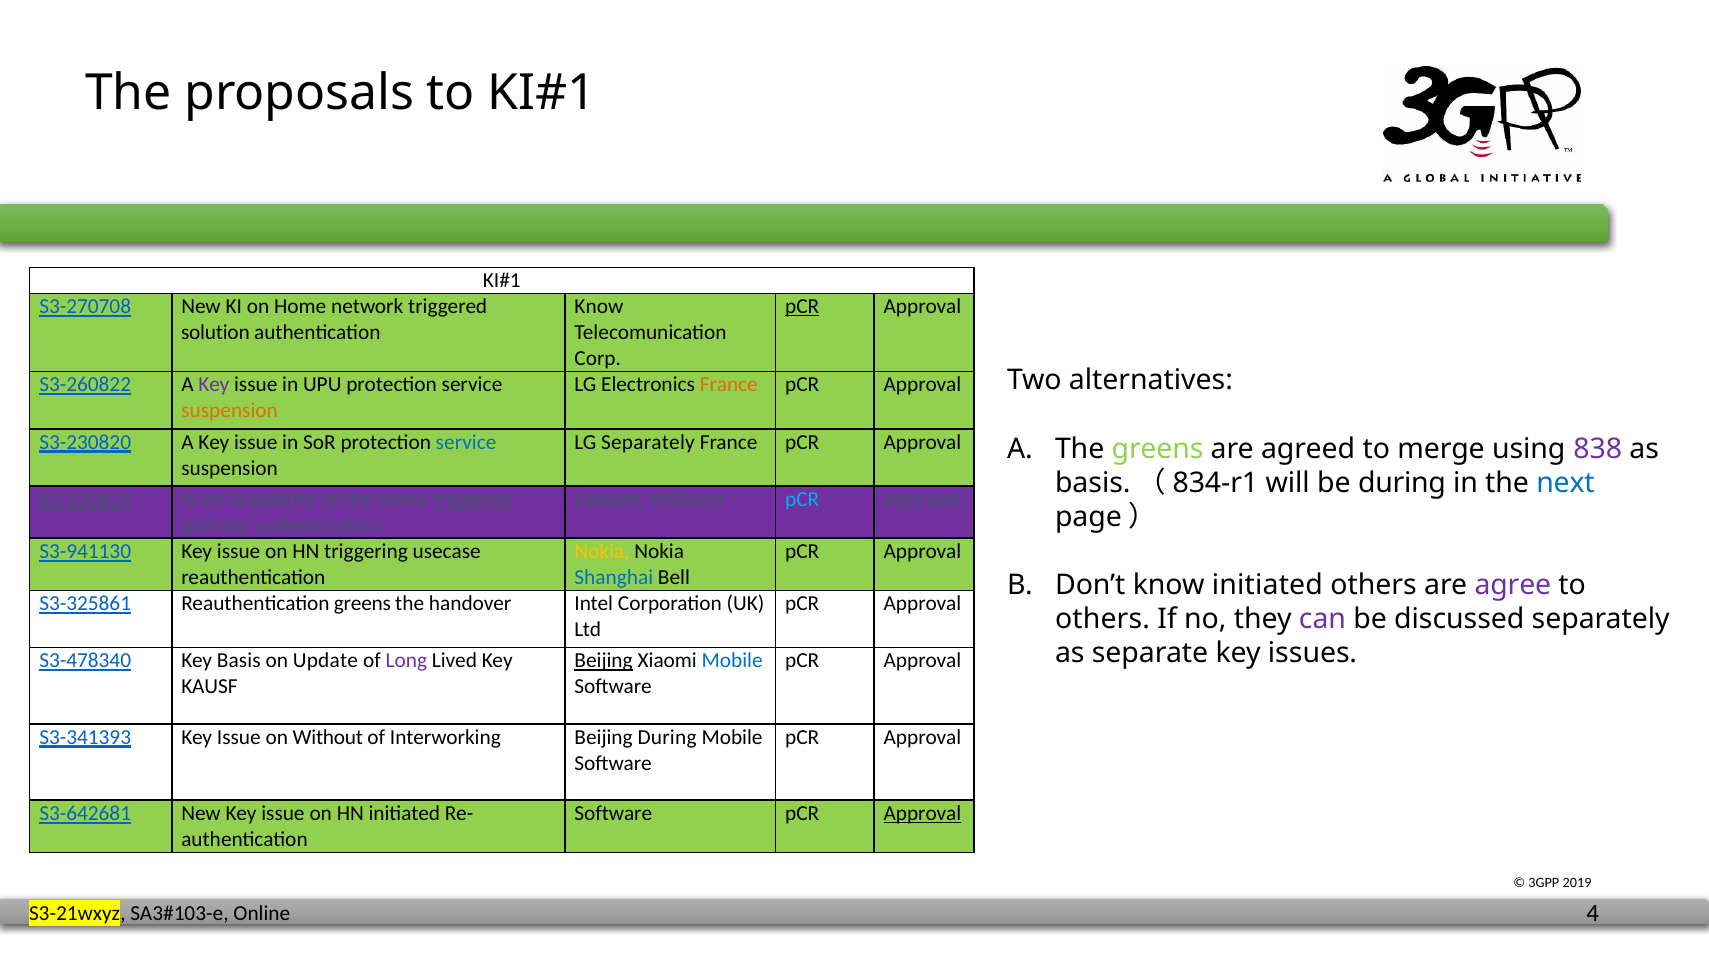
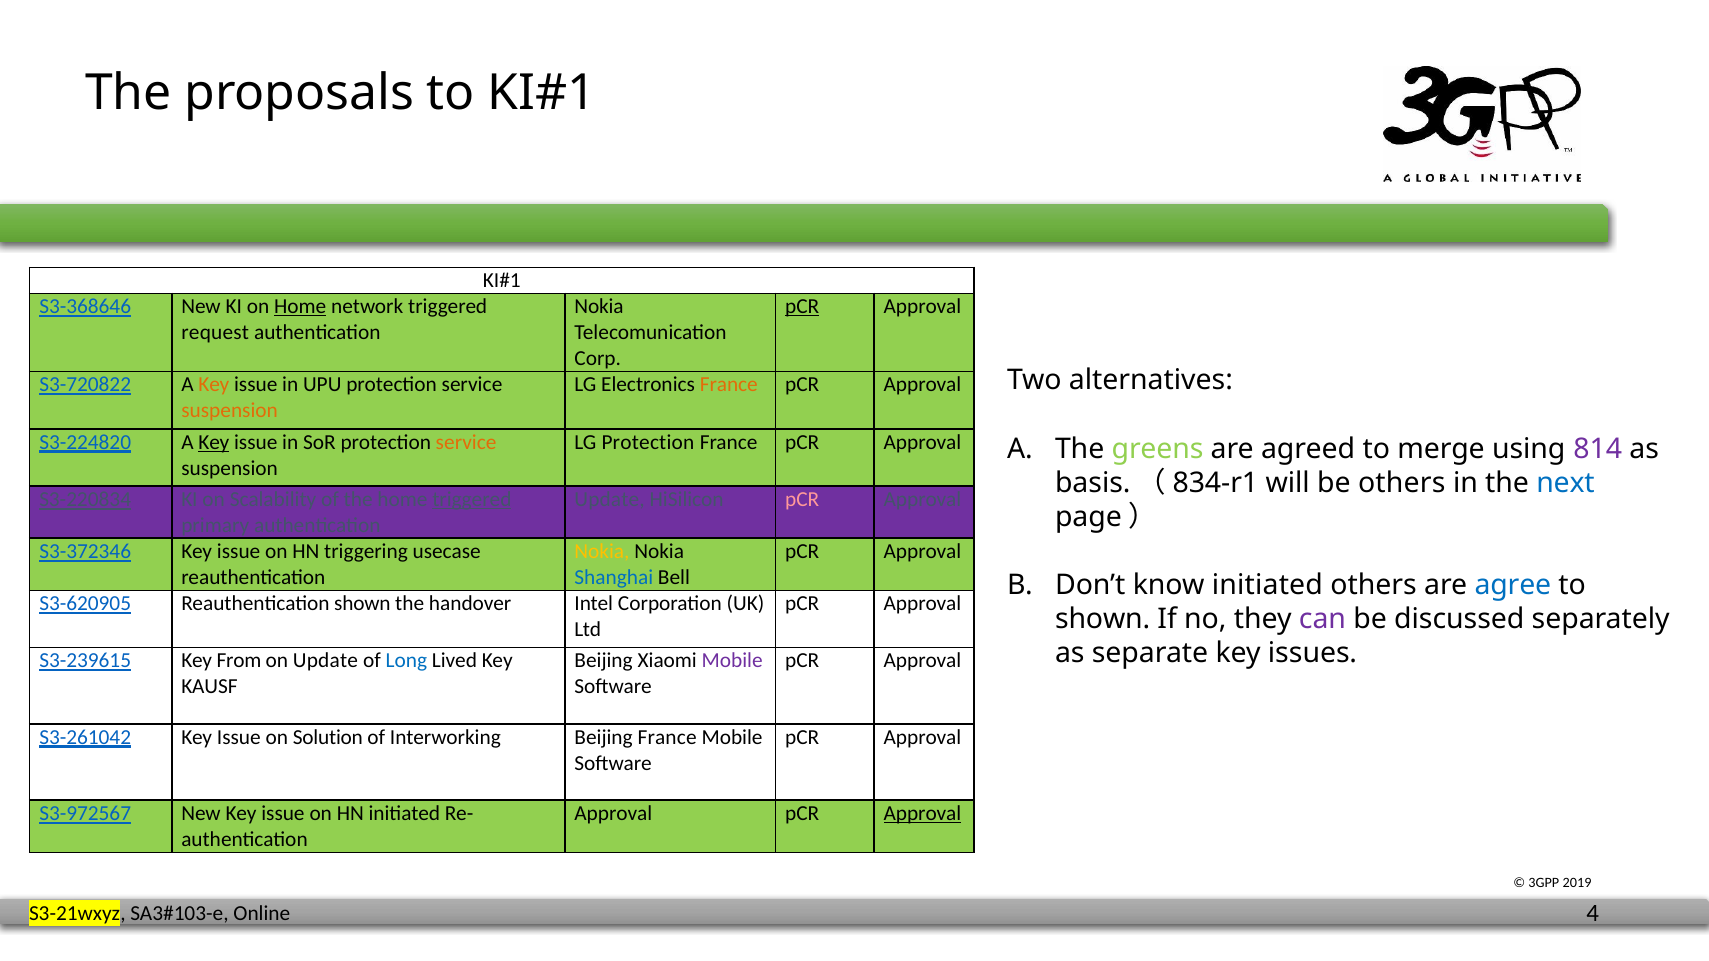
S3-270708: S3-270708 -> S3-368646
Home at (300, 307) underline: none -> present
Know at (599, 307): Know -> Nokia
solution: solution -> request
S3-260822: S3-260822 -> S3-720822
Key at (214, 385) colour: purple -> orange
S3-230820: S3-230820 -> S3-224820
Key at (214, 442) underline: none -> present
service at (466, 442) colour: blue -> orange
LG Separately: Separately -> Protection
838: 838 -> 814
be during: during -> others
pCR at (802, 499) colour: light blue -> pink
S3-941130: S3-941130 -> S3-372346
agree colour: purple -> blue
S3-325861: S3-325861 -> S3-620905
Reauthentication greens: greens -> shown
others at (1103, 620): others -> shown
S3-478340: S3-478340 -> S3-239615
Basis: Basis -> From
Long colour: purple -> blue
Beijing at (604, 661) underline: present -> none
Mobile at (732, 661) colour: blue -> purple
S3-341393: S3-341393 -> S3-261042
Without: Without -> Solution
Beijing During: During -> France
S3-642681: S3-642681 -> S3-972567
Software at (613, 814): Software -> Approval
